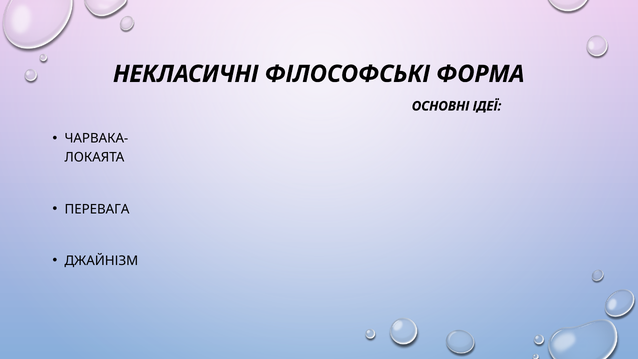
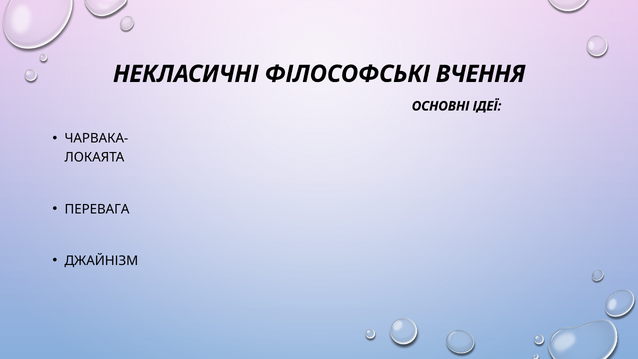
ФОРМА: ФОРМА -> ВЧЕННЯ
